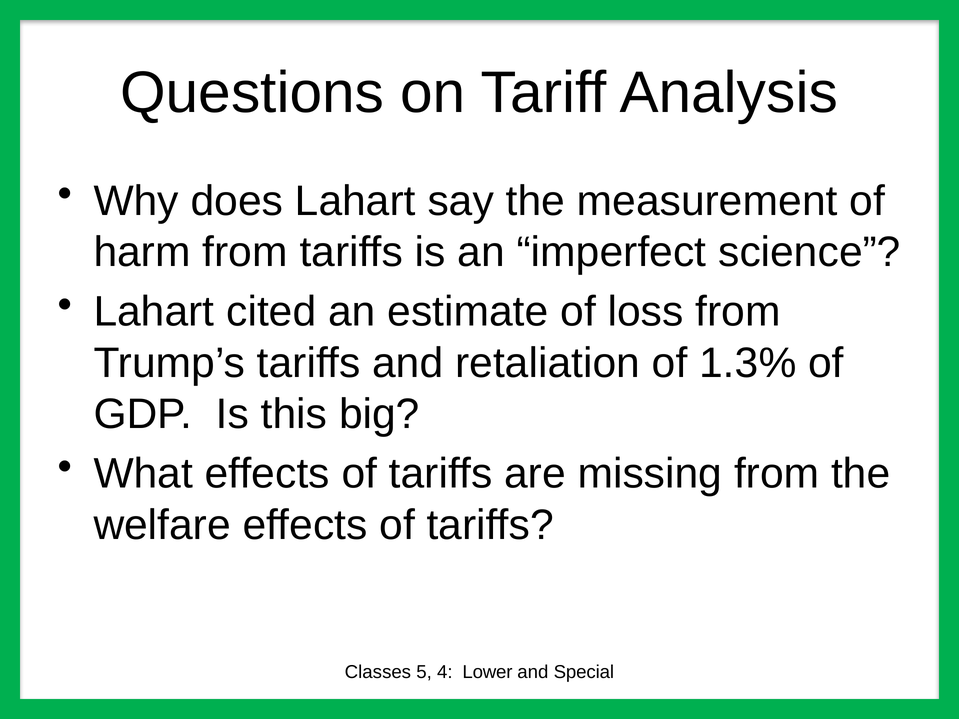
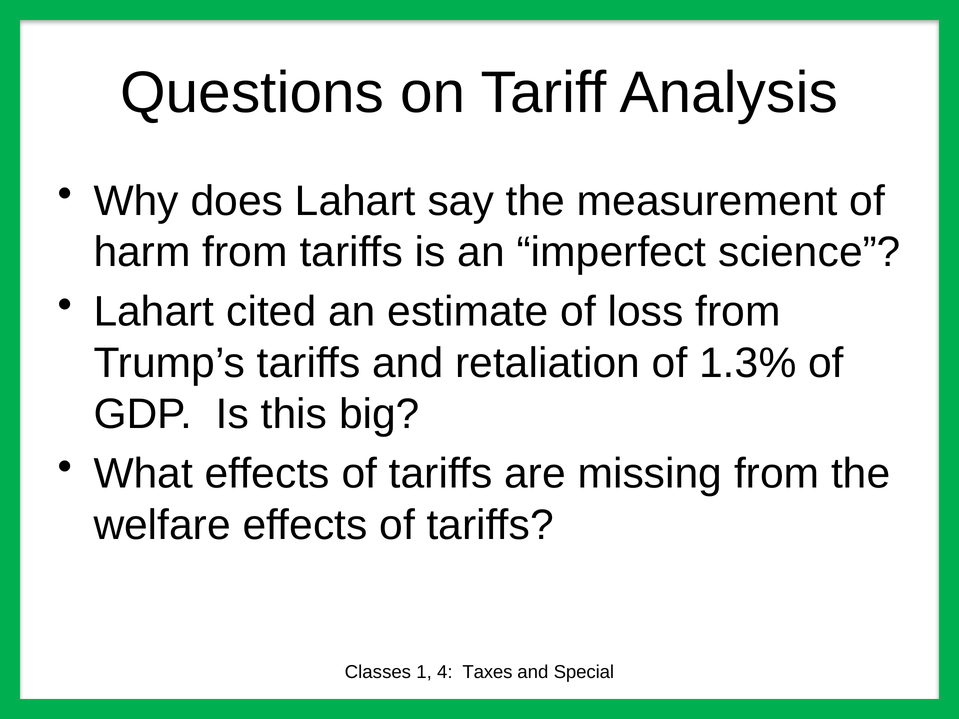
5: 5 -> 1
Lower: Lower -> Taxes
